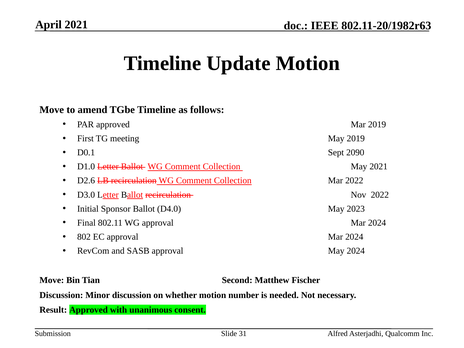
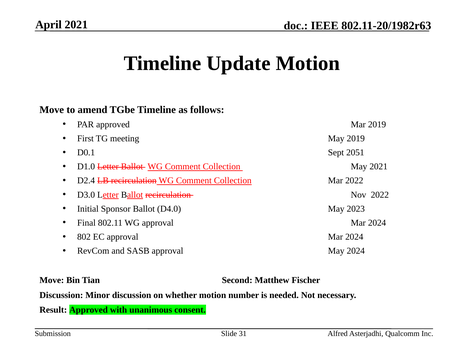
2090: 2090 -> 2051
D2.6: D2.6 -> D2.4
